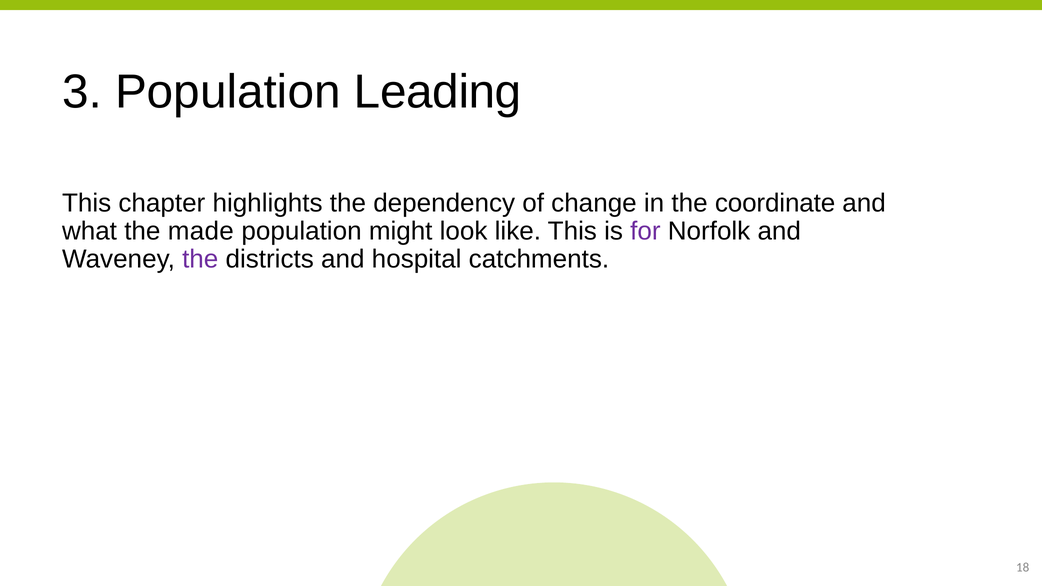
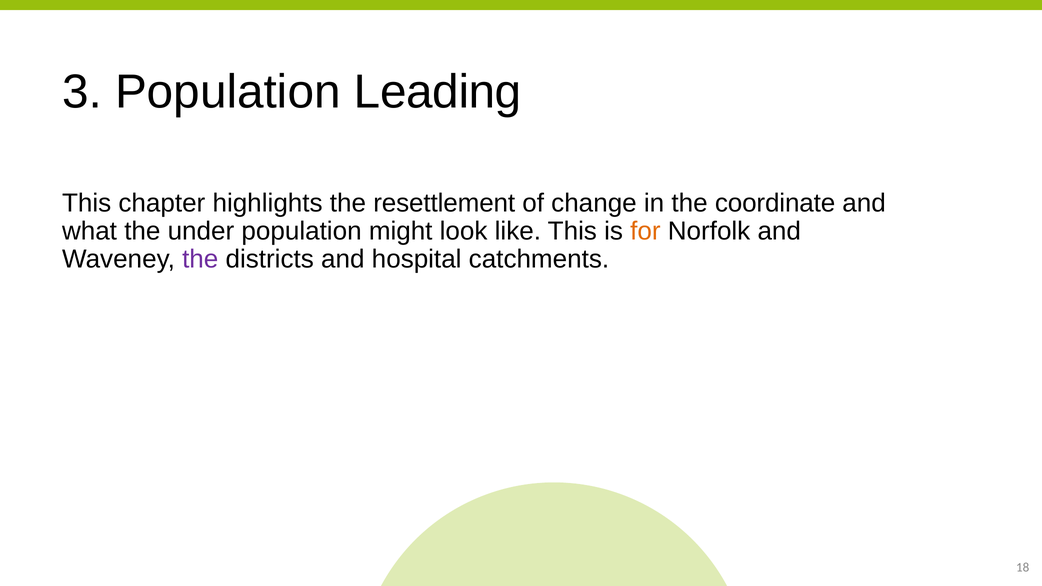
dependency: dependency -> resettlement
made: made -> under
for colour: purple -> orange
